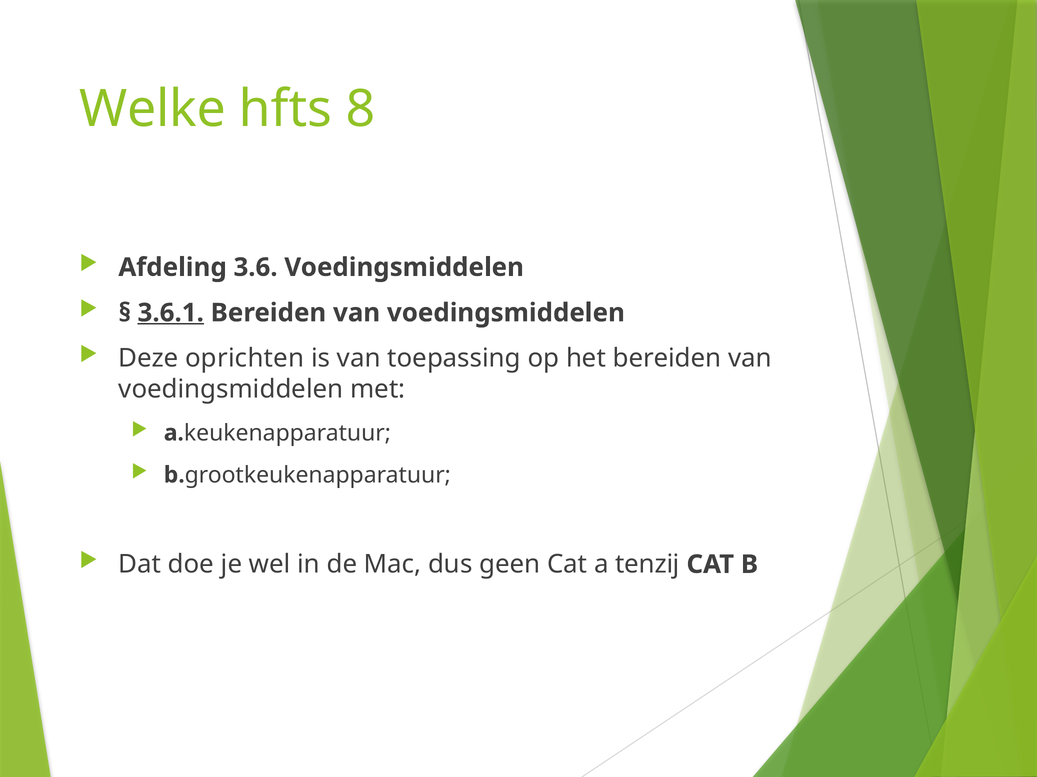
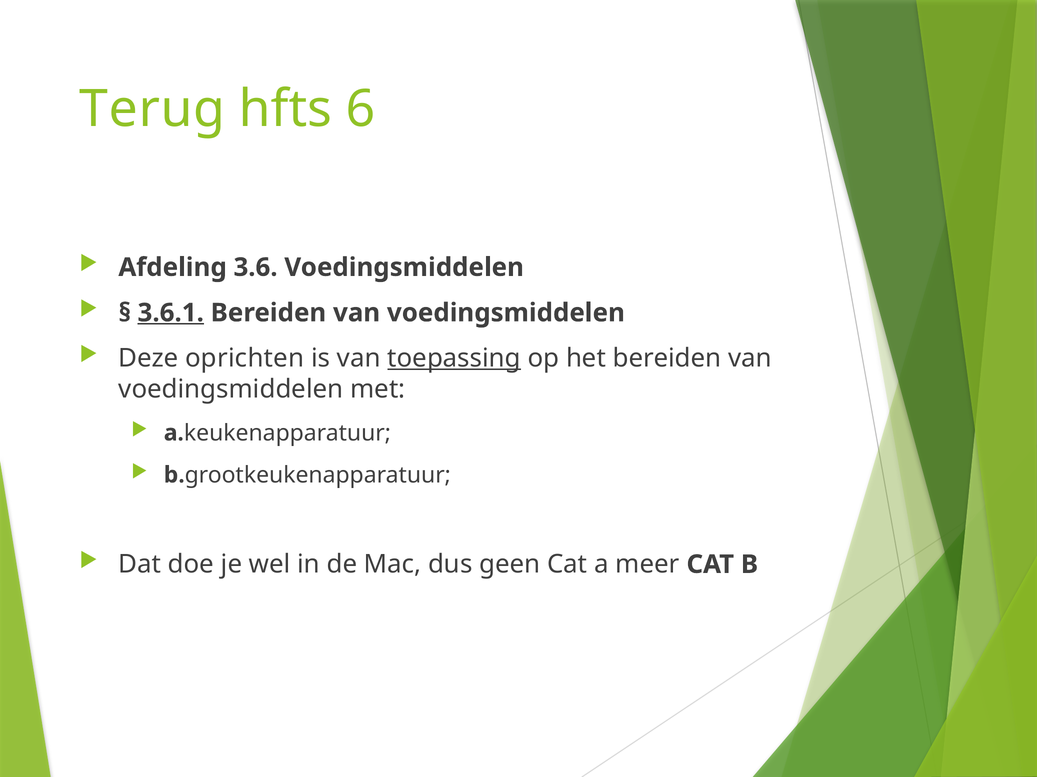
Welke: Welke -> Terug
8: 8 -> 6
toepassing underline: none -> present
tenzij: tenzij -> meer
